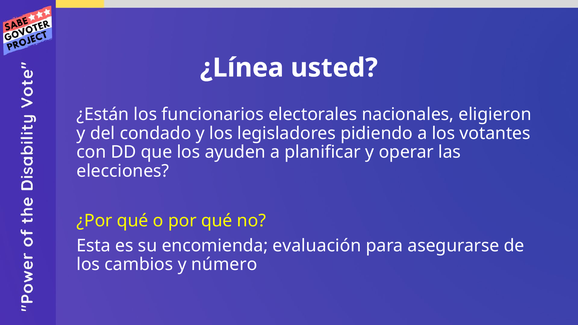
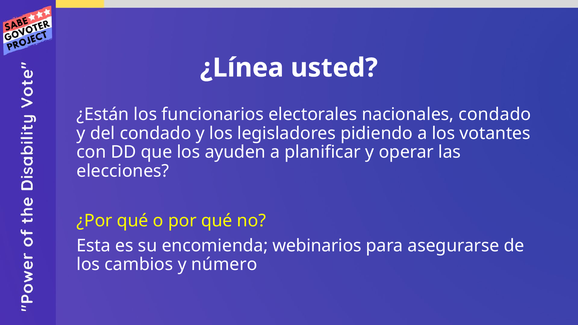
nacionales eligieron: eligieron -> condado
evaluación: evaluación -> webinarios
